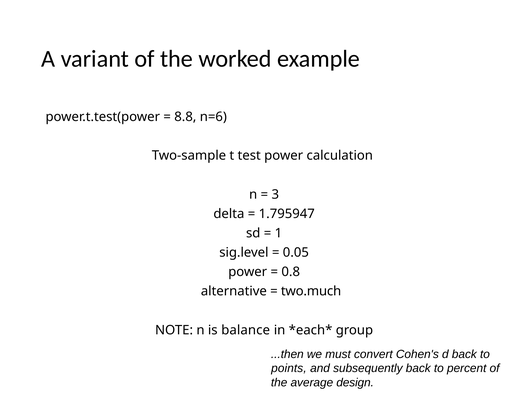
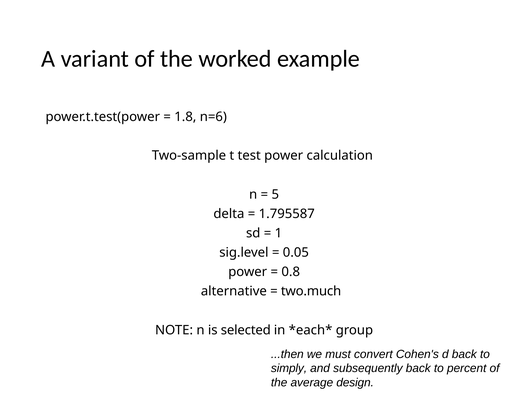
8.8: 8.8 -> 1.8
3: 3 -> 5
1.795947: 1.795947 -> 1.795587
balance: balance -> selected
points: points -> simply
